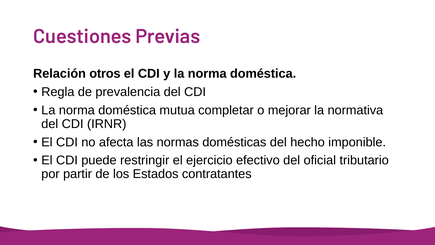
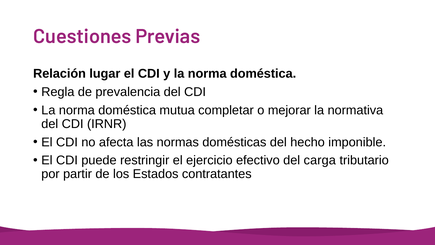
otros: otros -> lugar
oficial: oficial -> carga
